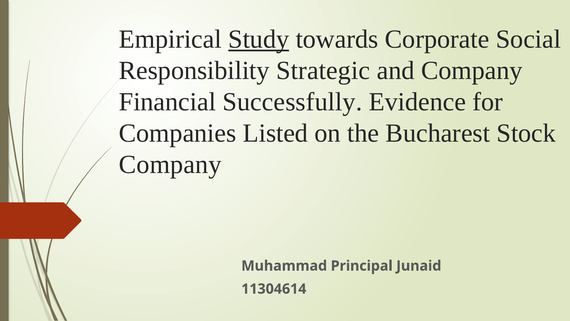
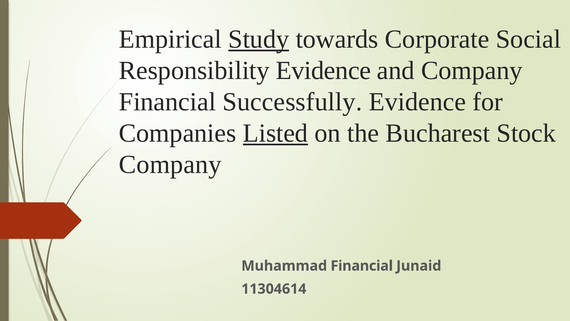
Responsibility Strategic: Strategic -> Evidence
Listed underline: none -> present
Muhammad Principal: Principal -> Financial
